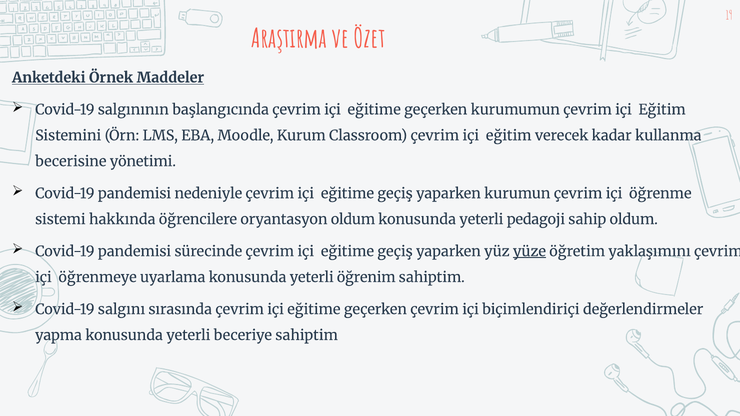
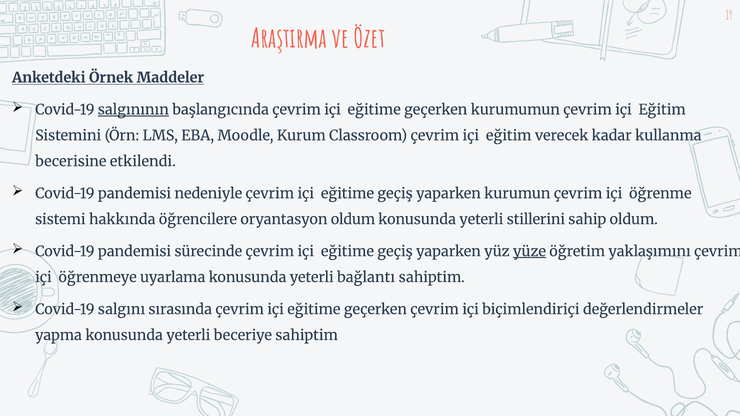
salgınının underline: none -> present
yönetimi: yönetimi -> etkilendi
pedagoji: pedagoji -> stillerini
öğrenim: öğrenim -> bağlantı
